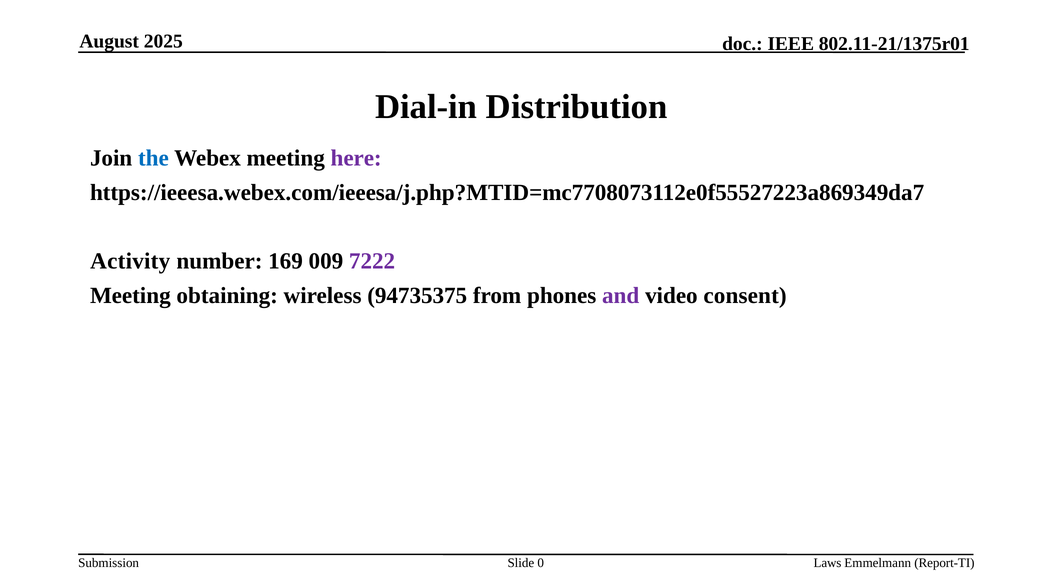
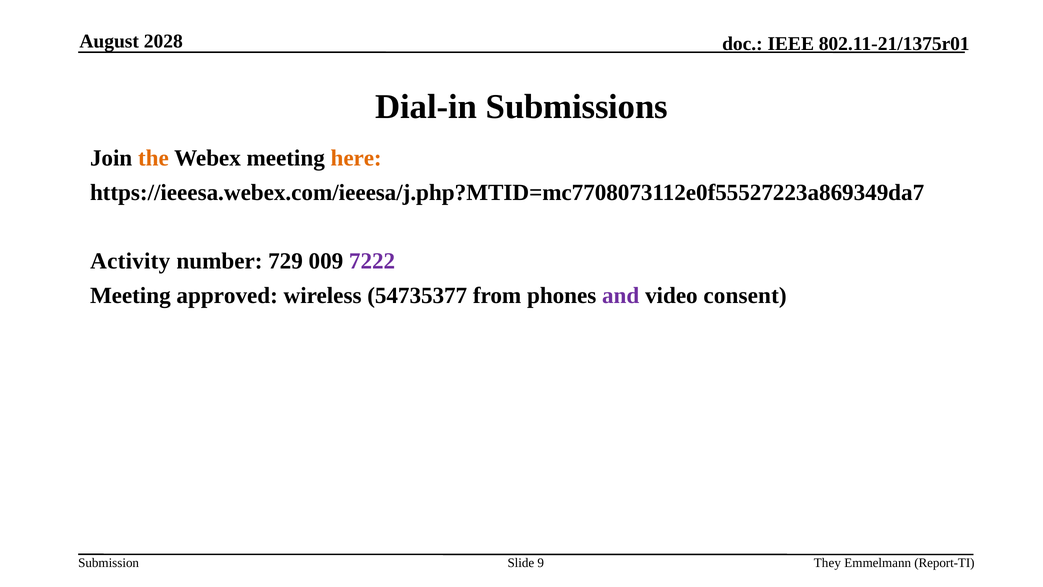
2025: 2025 -> 2028
Distribution: Distribution -> Submissions
the colour: blue -> orange
here colour: purple -> orange
169: 169 -> 729
obtaining: obtaining -> approved
94735375: 94735375 -> 54735377
0: 0 -> 9
Laws: Laws -> They
